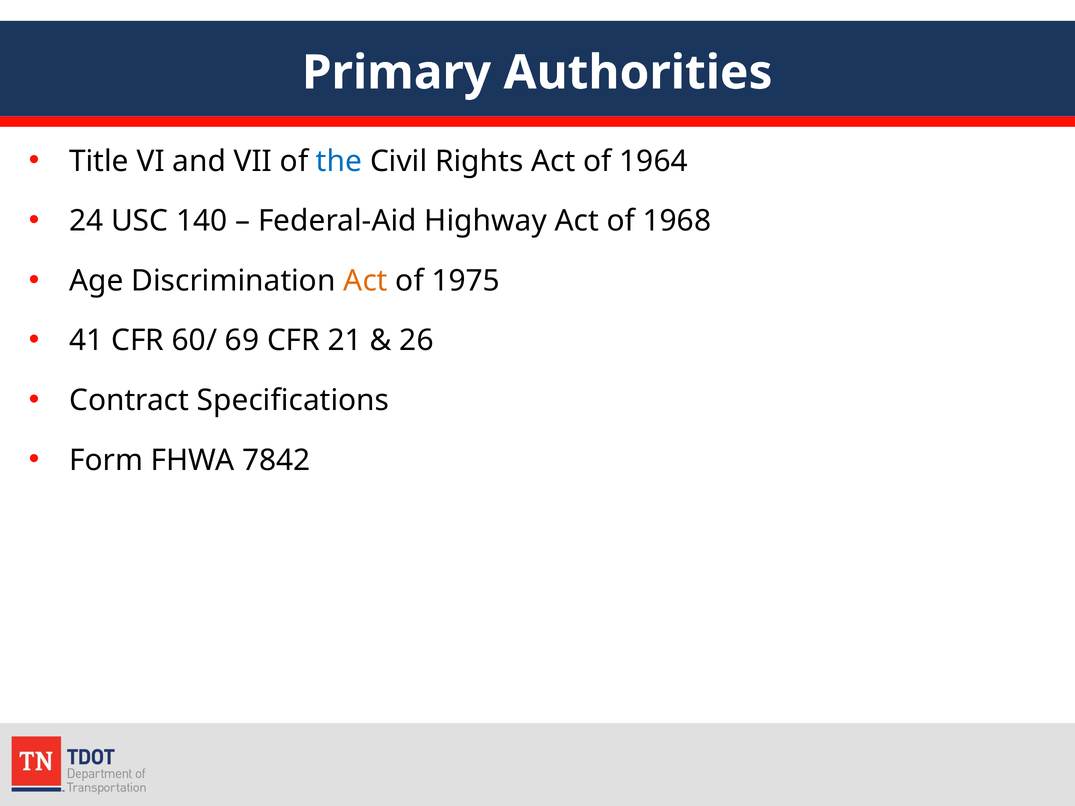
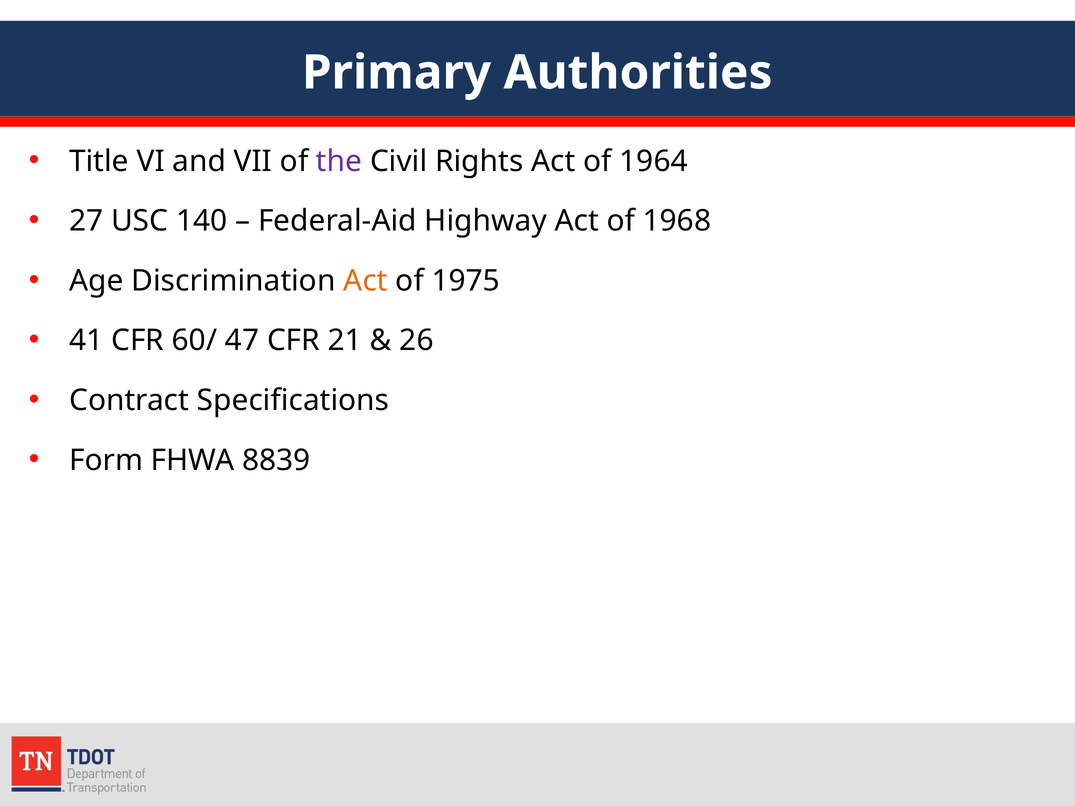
the colour: blue -> purple
24: 24 -> 27
69: 69 -> 47
7842: 7842 -> 8839
